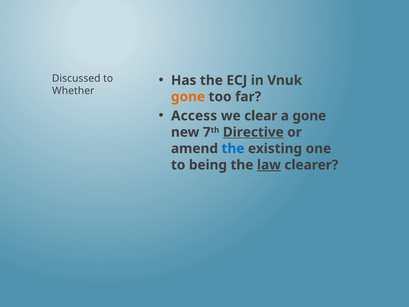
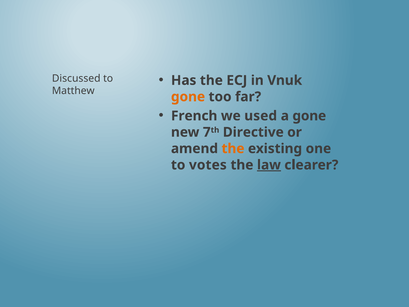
Whether: Whether -> Matthew
Access: Access -> French
clear: clear -> used
Directive underline: present -> none
the at (233, 148) colour: blue -> orange
being: being -> votes
